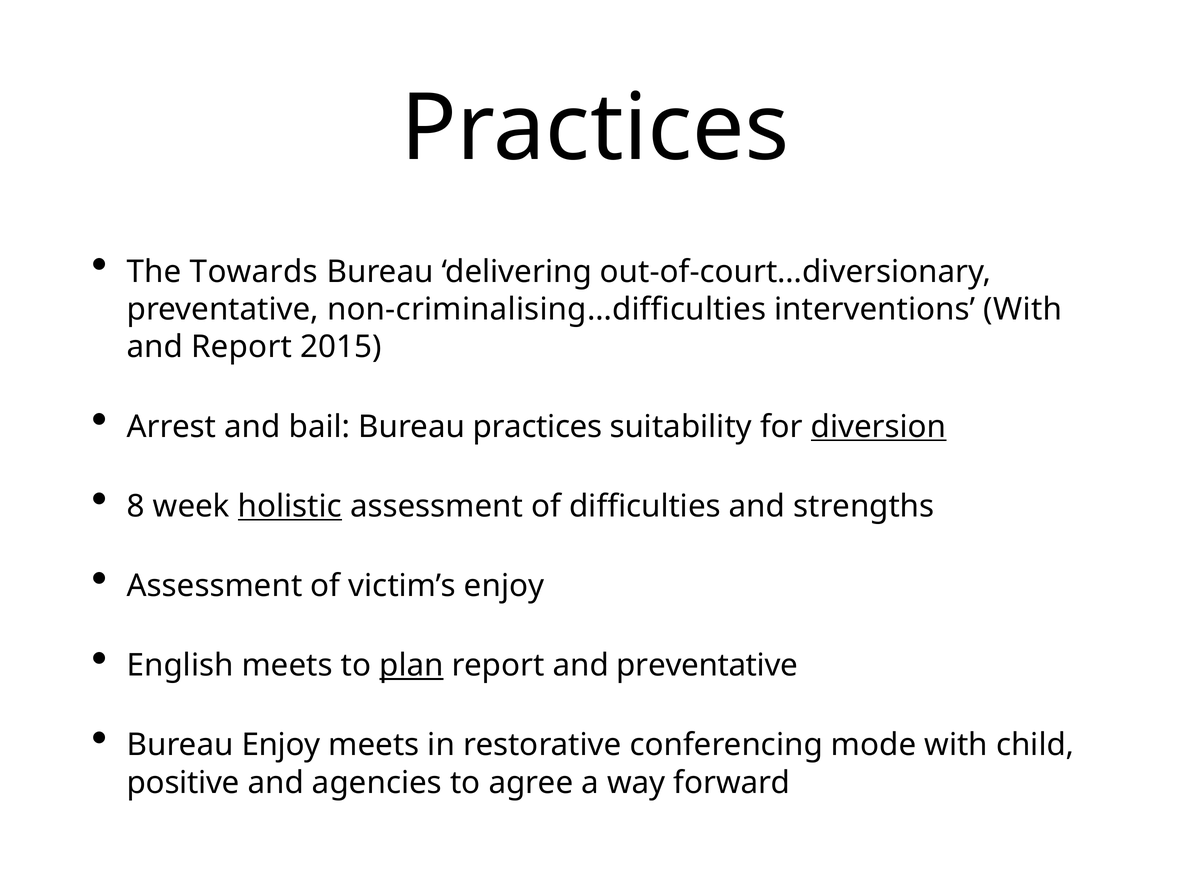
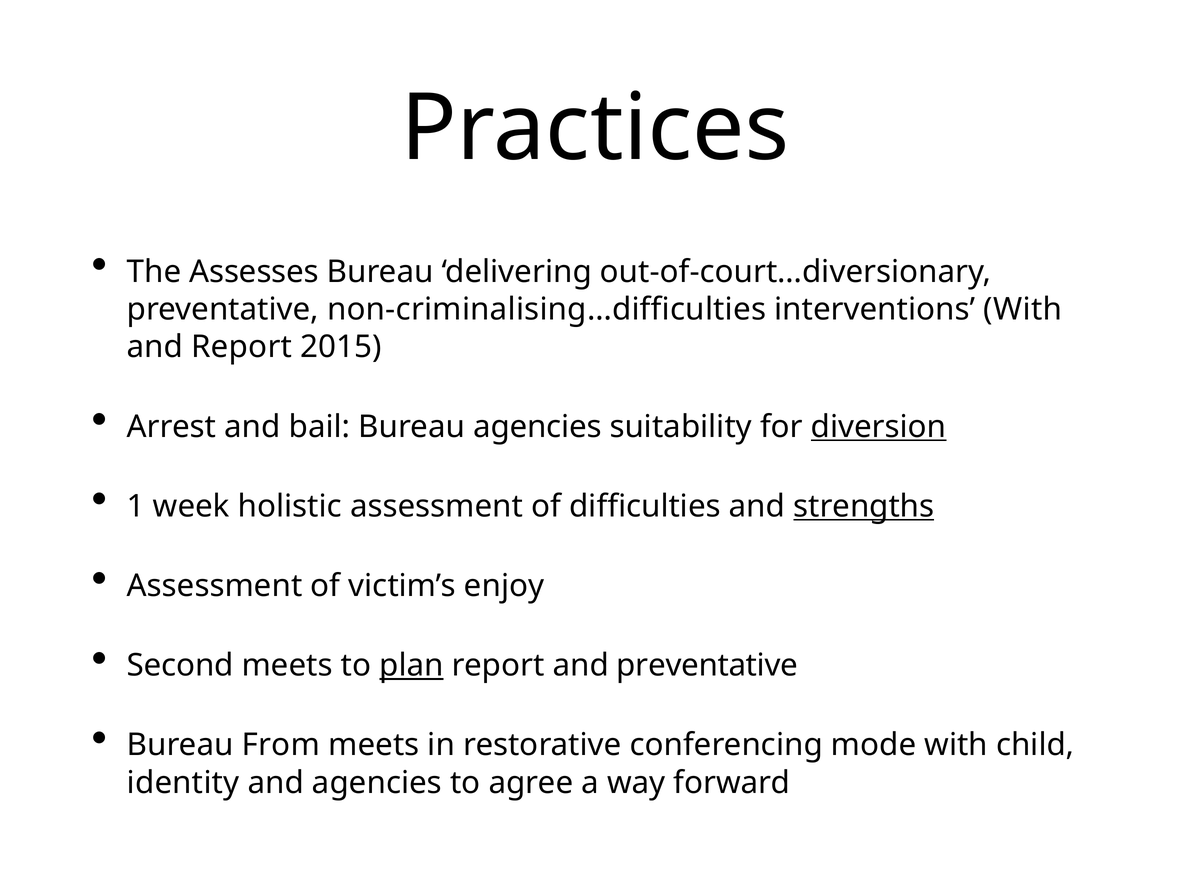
Towards: Towards -> Assesses
Bureau practices: practices -> agencies
8: 8 -> 1
holistic underline: present -> none
strengths underline: none -> present
English: English -> Second
Bureau Enjoy: Enjoy -> From
positive: positive -> identity
